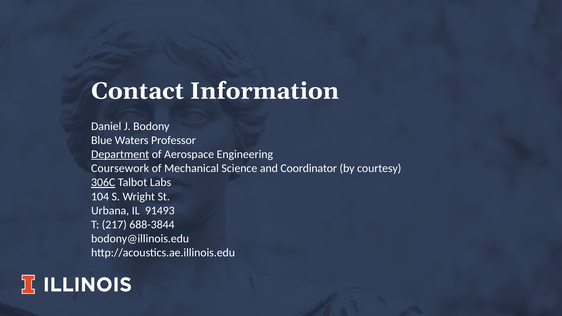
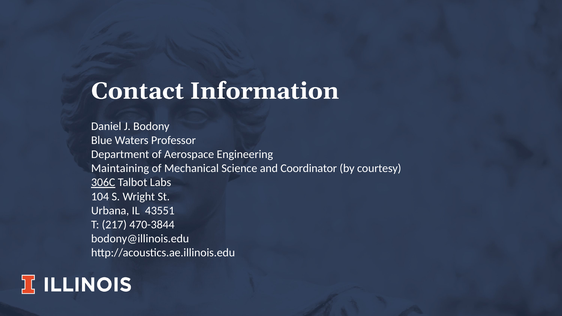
Department underline: present -> none
Coursework: Coursework -> Maintaining
91493: 91493 -> 43551
688-3844: 688-3844 -> 470-3844
